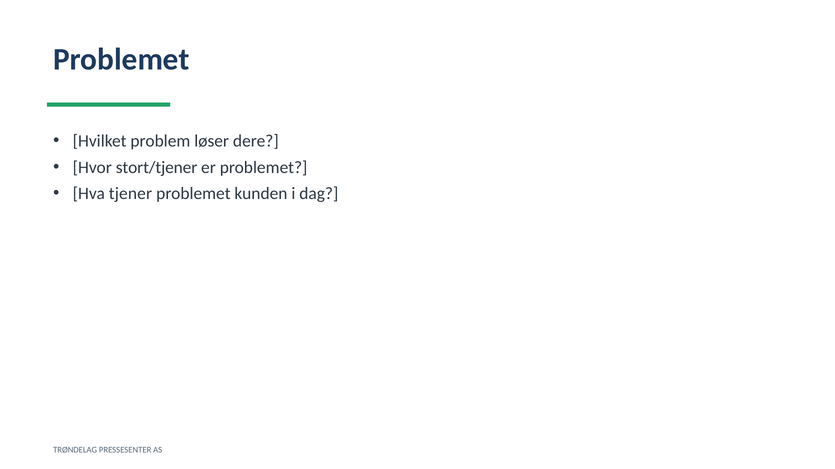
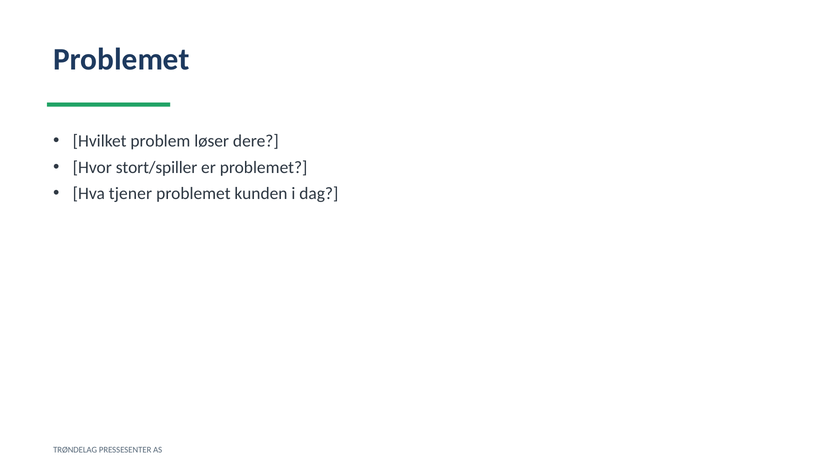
stort/tjener: stort/tjener -> stort/spiller
